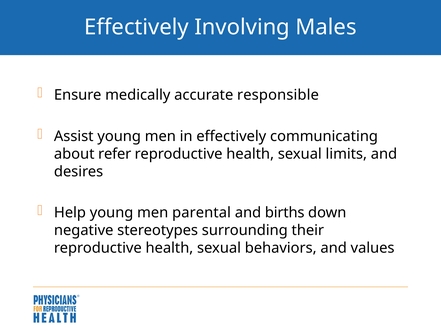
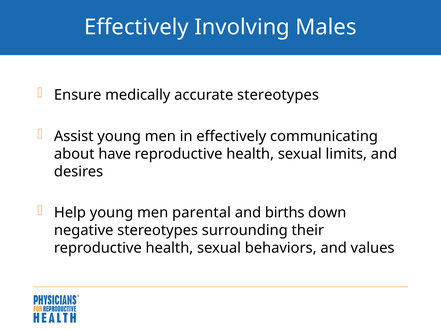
accurate responsible: responsible -> stereotypes
refer: refer -> have
